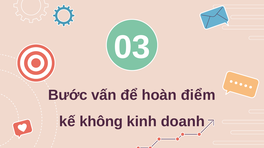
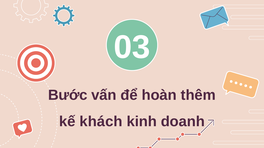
điểm: điểm -> thêm
không: không -> khách
